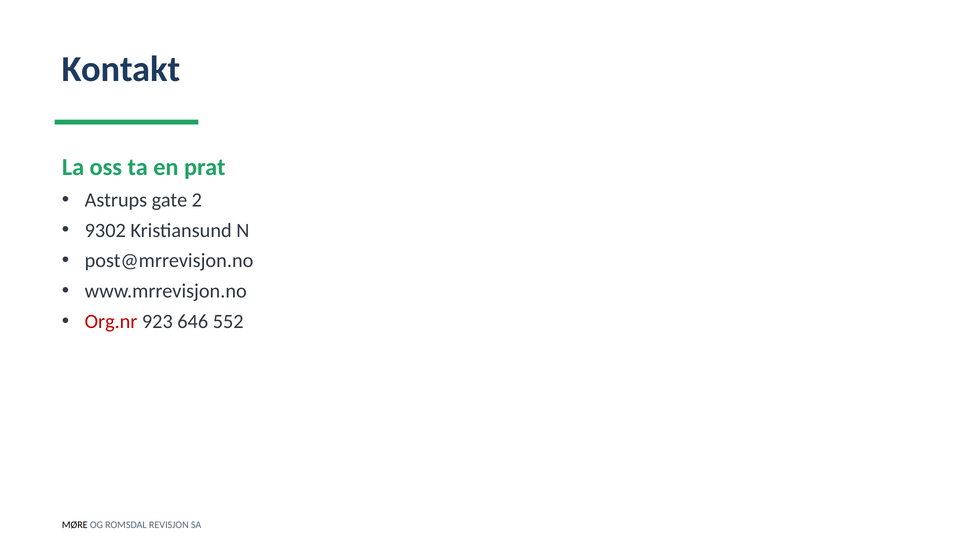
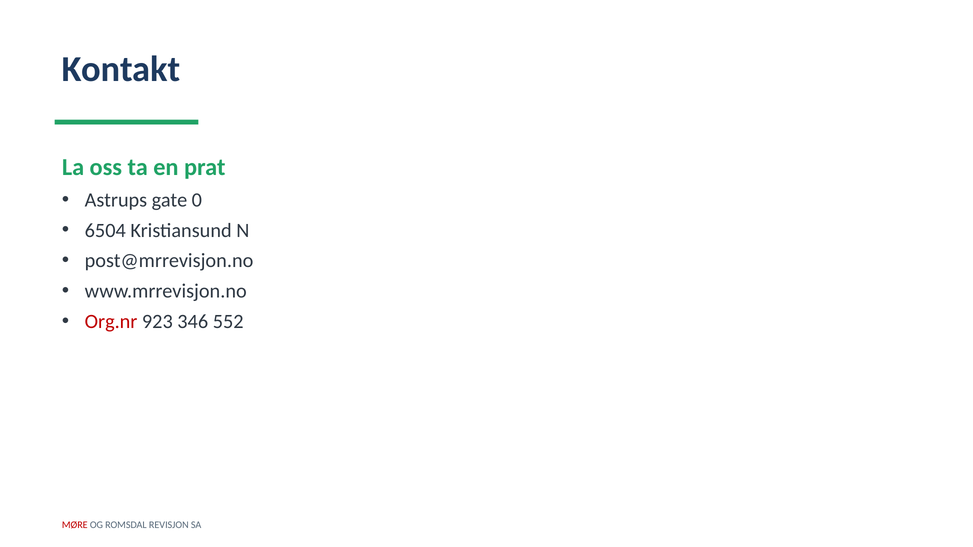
2: 2 -> 0
9302: 9302 -> 6504
646: 646 -> 346
MØRE colour: black -> red
